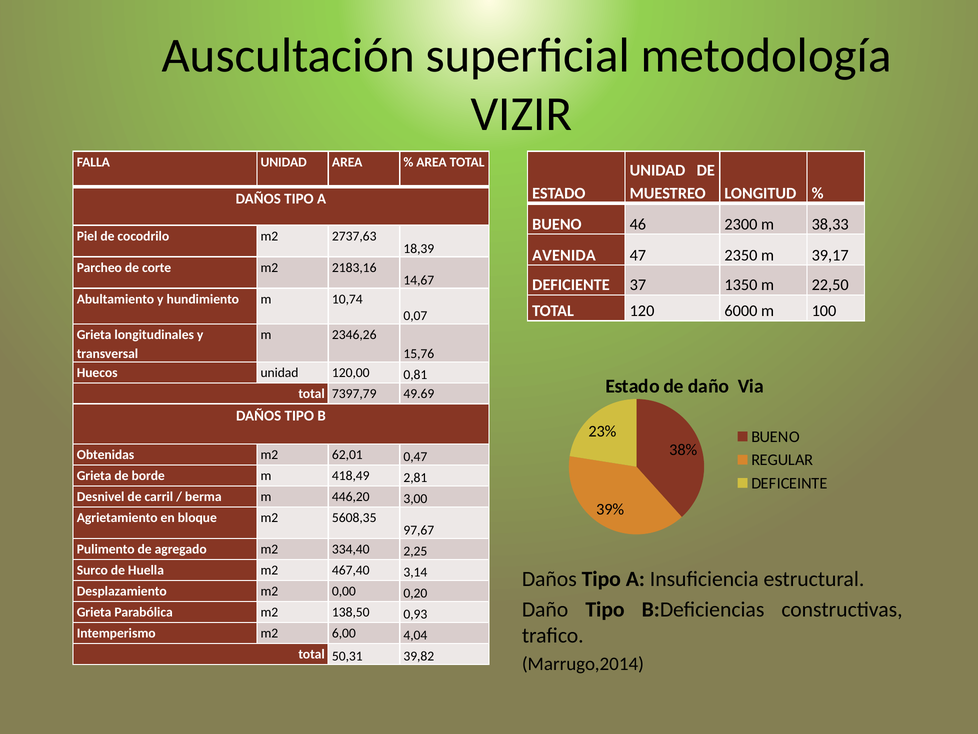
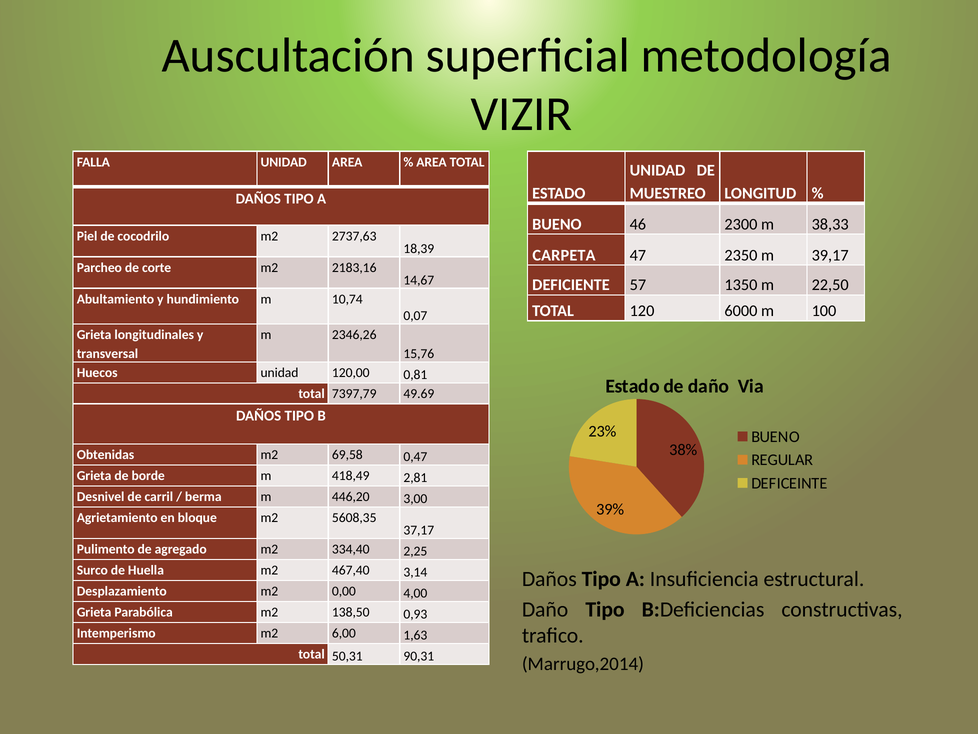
AVENIDA: AVENIDA -> CARPETA
37: 37 -> 57
62,01: 62,01 -> 69,58
97,67: 97,67 -> 37,17
0,20: 0,20 -> 4,00
4,04: 4,04 -> 1,63
39,82: 39,82 -> 90,31
